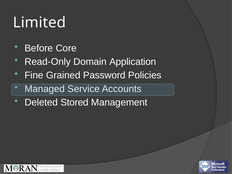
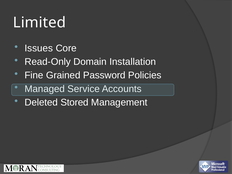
Before: Before -> Issues
Application: Application -> Installation
